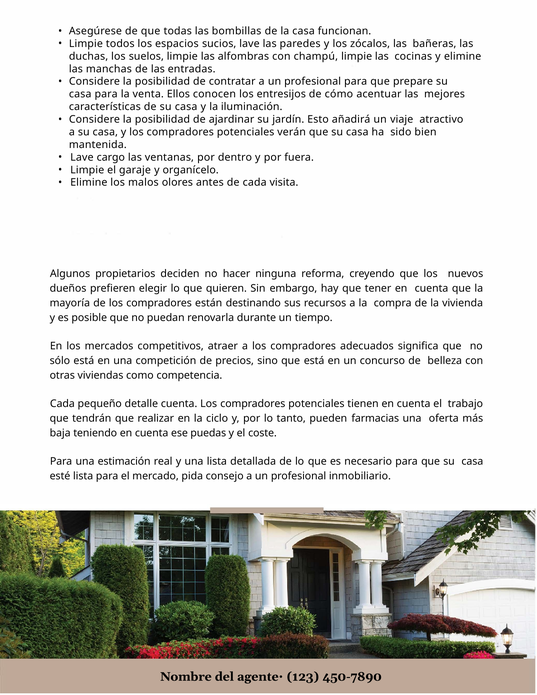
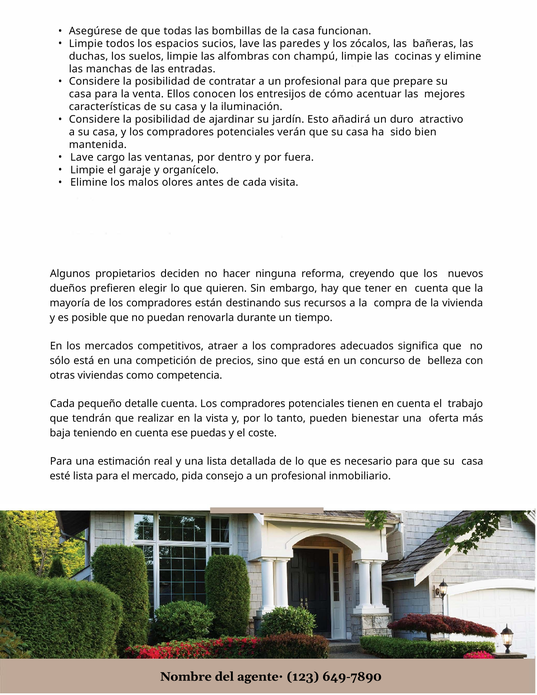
viaje: viaje -> duro
ciclo: ciclo -> vista
farmacias: farmacias -> bienestar
450-7890: 450-7890 -> 649-7890
